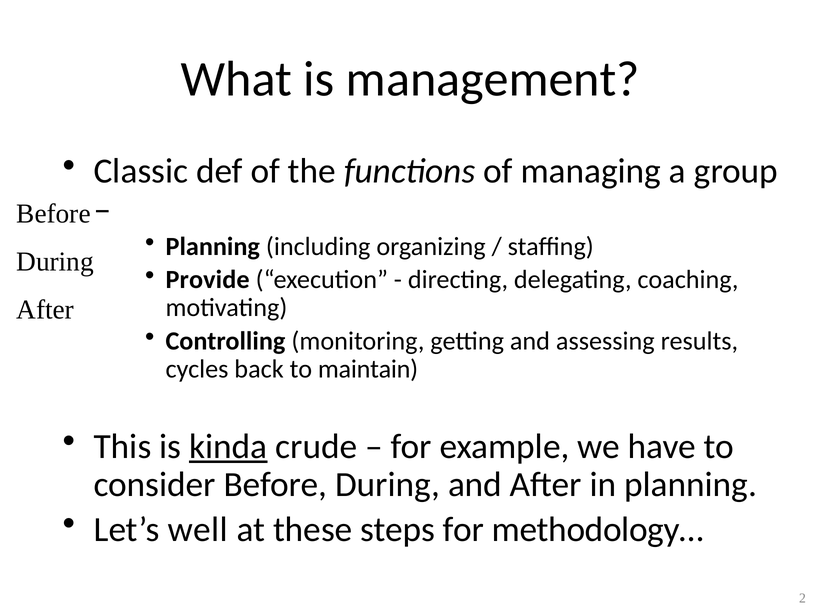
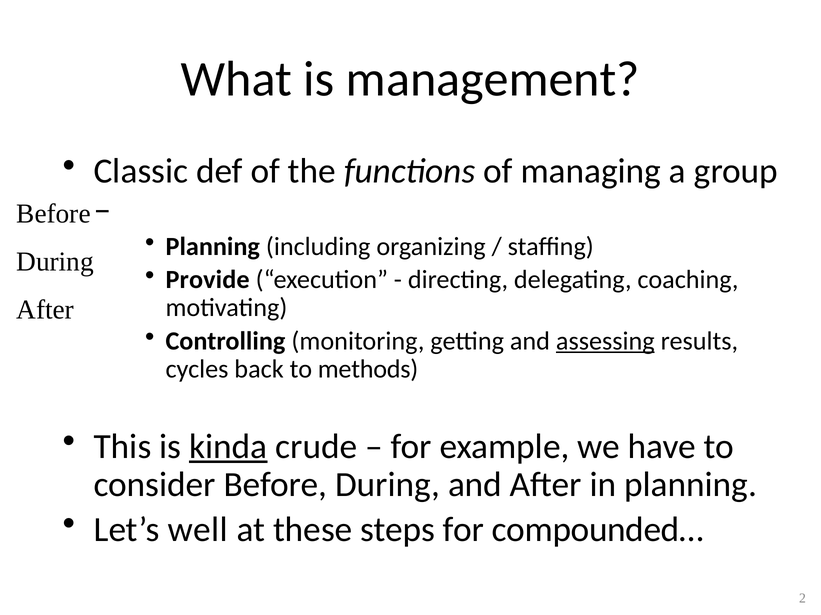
assessing underline: none -> present
maintain: maintain -> methods
methodology…: methodology… -> compounded…
